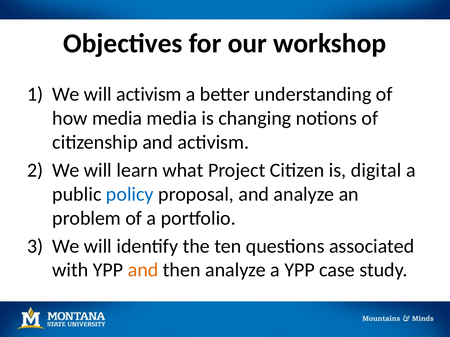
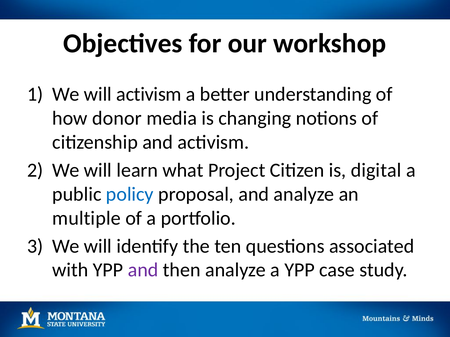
how media: media -> donor
problem: problem -> multiple
and at (143, 270) colour: orange -> purple
